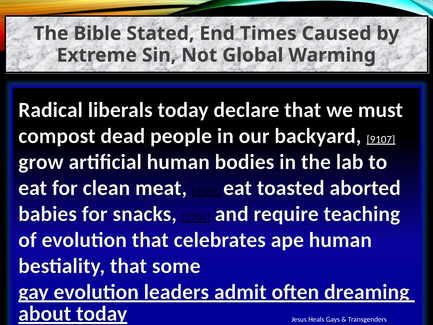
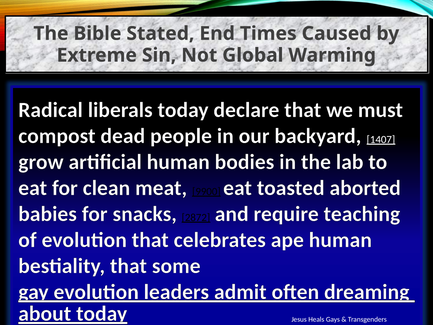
9107: 9107 -> 1407
4589: 4589 -> 9900
3704: 3704 -> 2872
